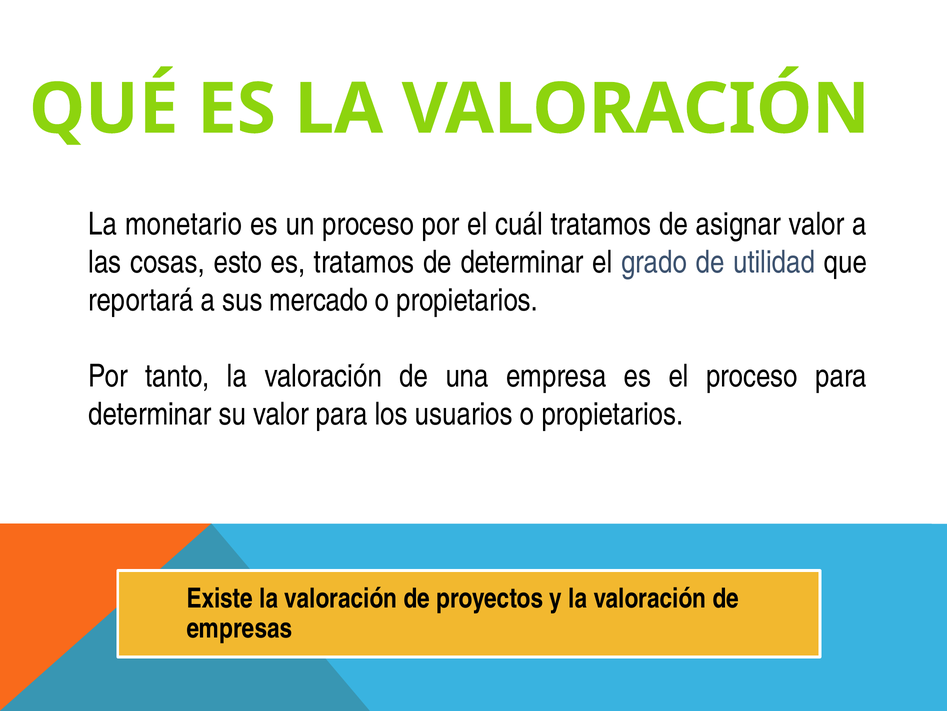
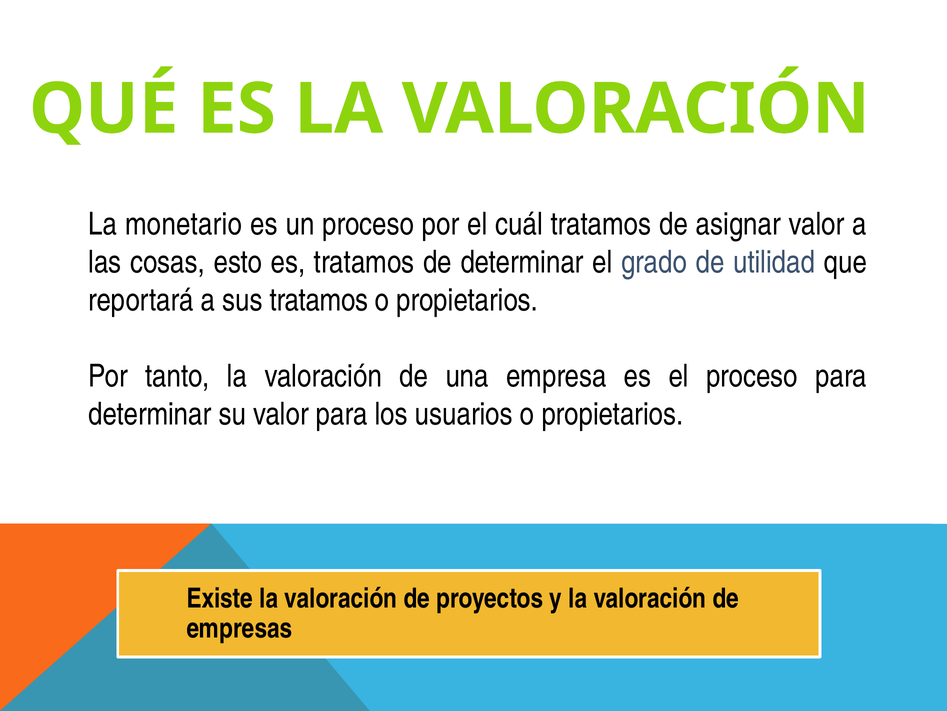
sus mercado: mercado -> tratamos
